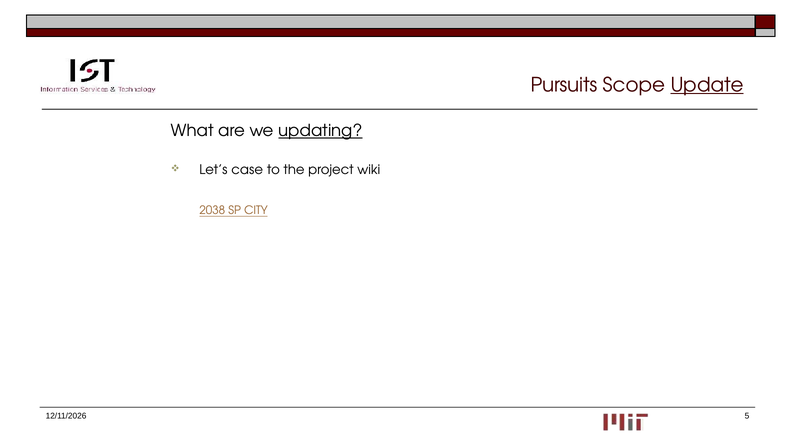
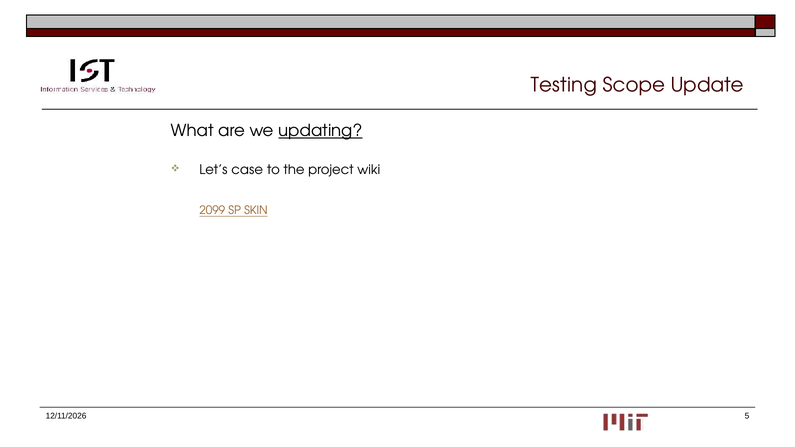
Pursuits: Pursuits -> Testing
Update underline: present -> none
2038: 2038 -> 2099
CITY: CITY -> SKIN
